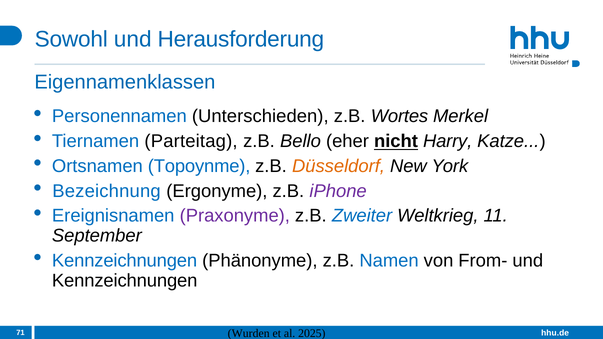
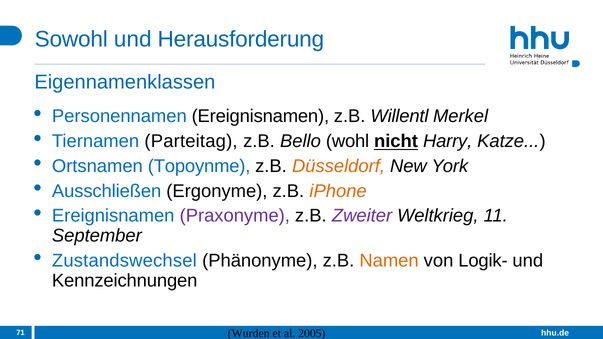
Personennamen Unterschieden: Unterschieden -> Ereignisnamen
Wortes: Wortes -> Willentl
eher: eher -> wohl
Bezeichnung: Bezeichnung -> Ausschließen
iPhone colour: purple -> orange
Zweiter colour: blue -> purple
Kennzeichnungen at (125, 261): Kennzeichnungen -> Zustandswechsel
Namen colour: blue -> orange
From-: From- -> Logik-
2025: 2025 -> 2005
